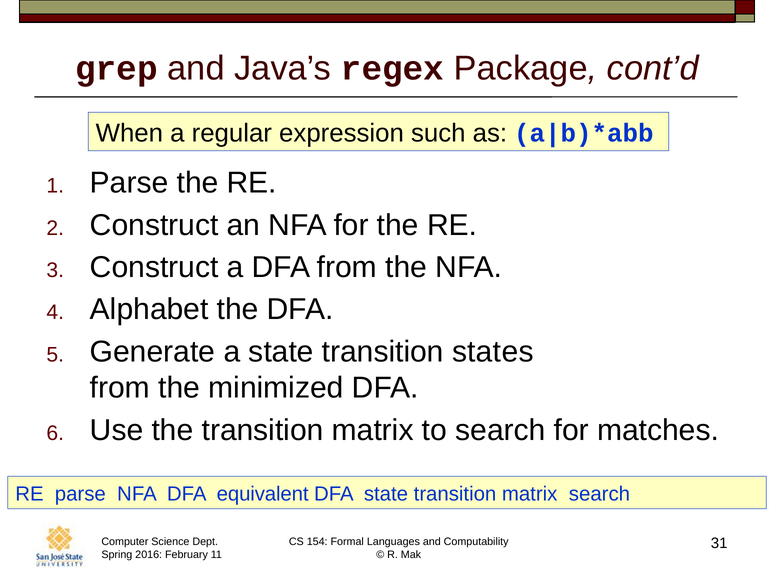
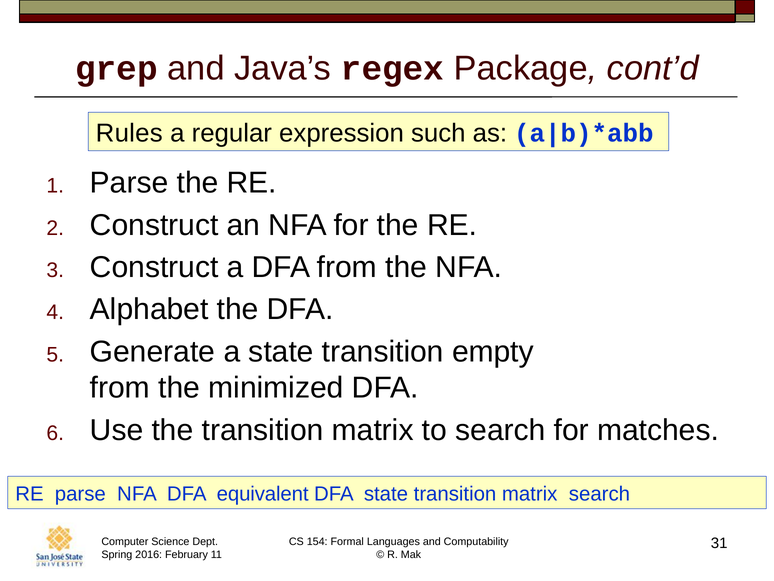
When: When -> Rules
states: states -> empty
